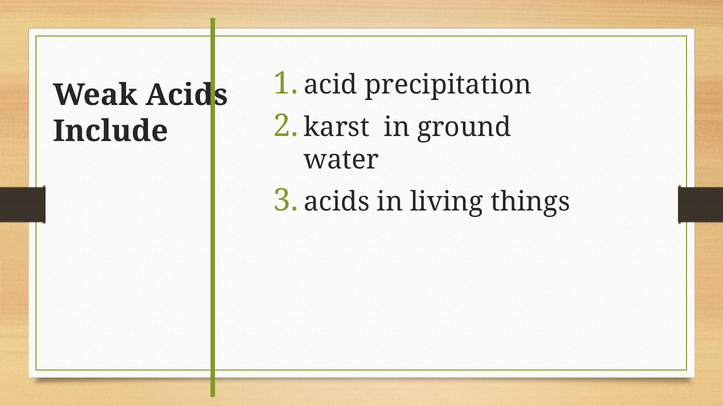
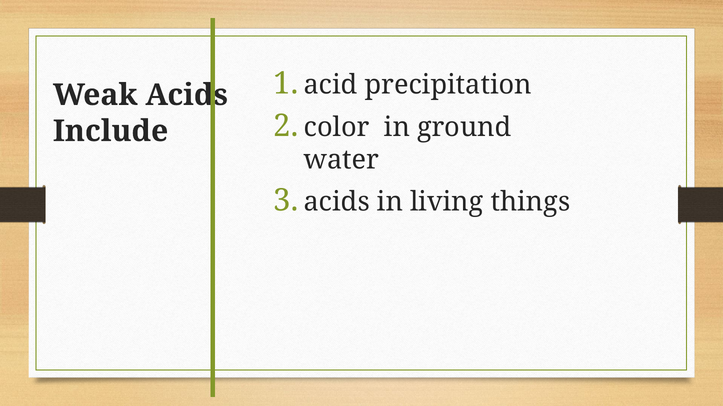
karst: karst -> color
